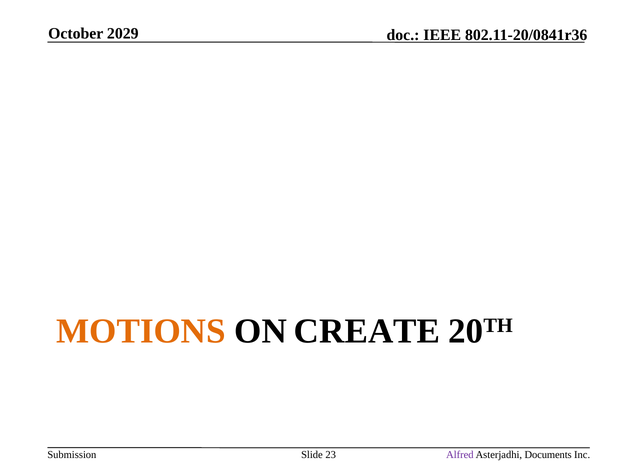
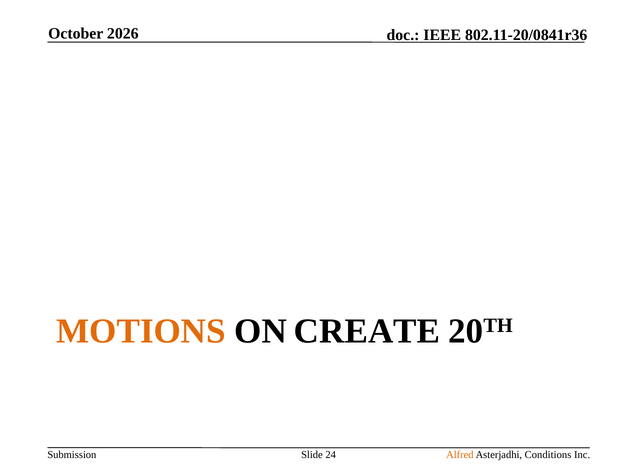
2029: 2029 -> 2026
23: 23 -> 24
Alfred colour: purple -> orange
Documents: Documents -> Conditions
